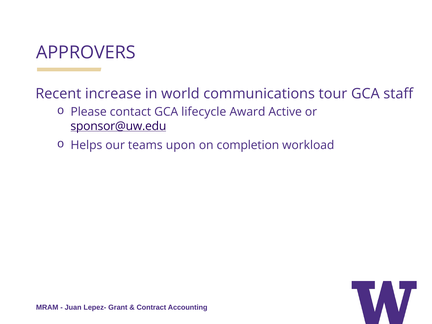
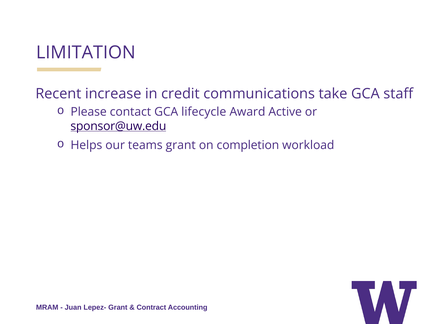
APPROVERS: APPROVERS -> LIMITATION
world: world -> credit
tour: tour -> take
teams upon: upon -> grant
